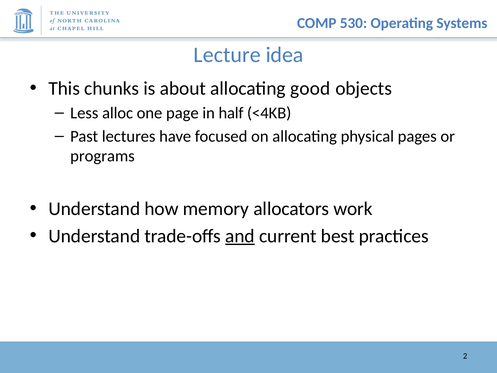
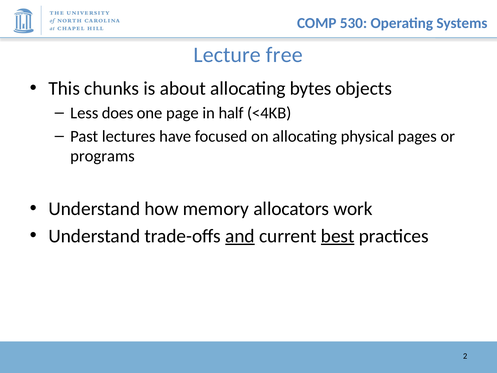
idea: idea -> free
good: good -> bytes
alloc: alloc -> does
best underline: none -> present
